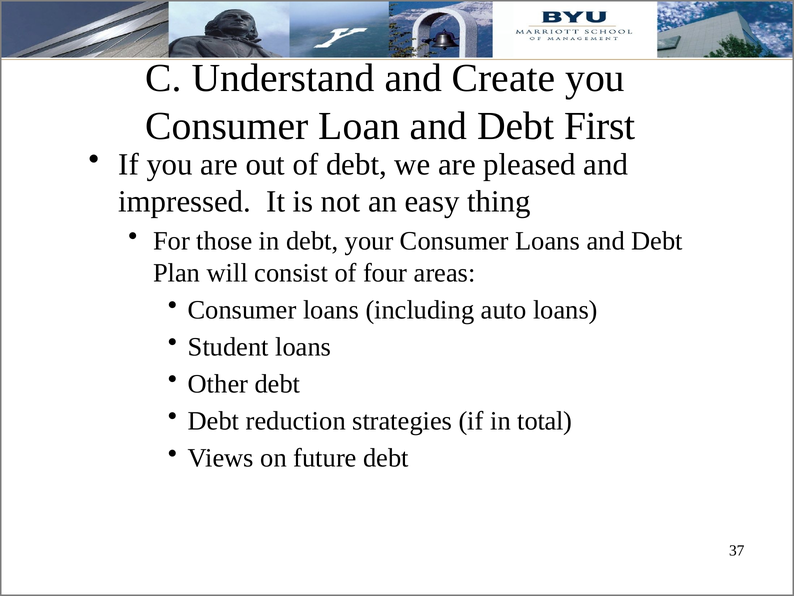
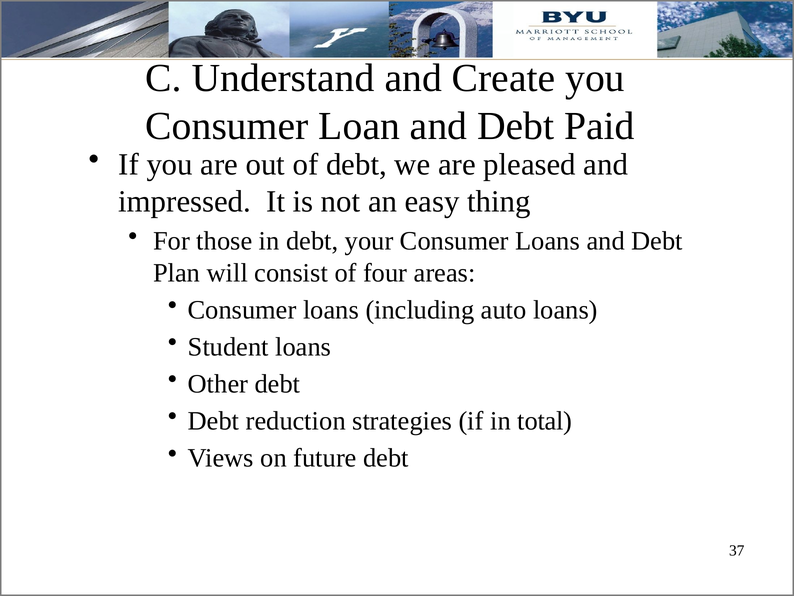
First: First -> Paid
